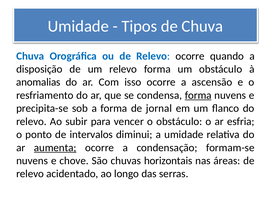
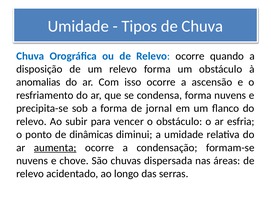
forma at (198, 95) underline: present -> none
intervalos: intervalos -> dinâmicas
horizontais: horizontais -> dispersada
